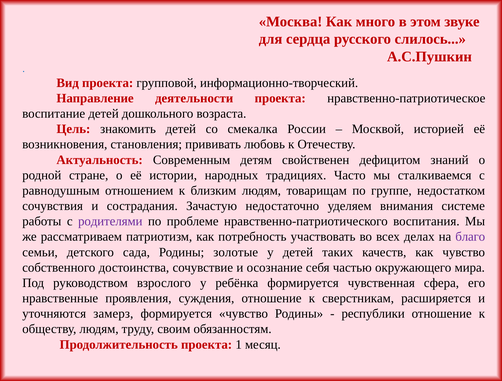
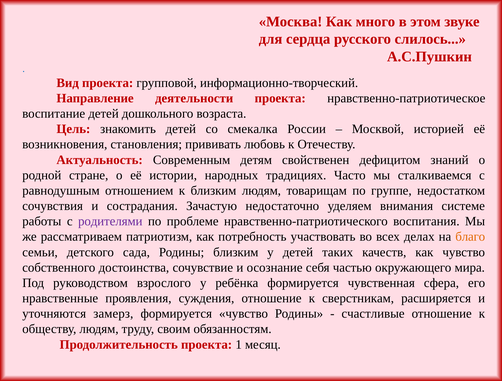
благо colour: purple -> orange
Родины золотые: золотые -> близким
республики: республики -> счастливые
